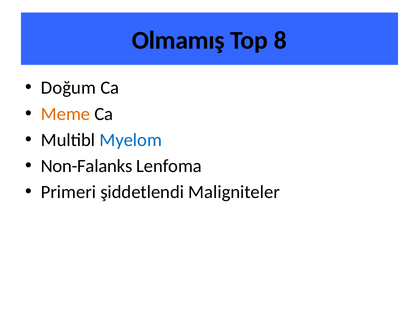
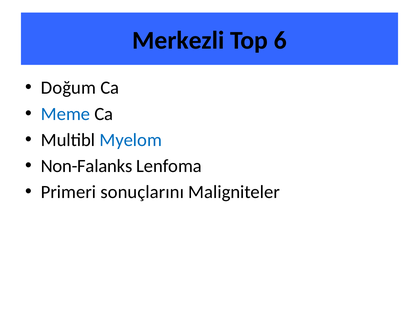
Olmamış: Olmamış -> Merkezli
8: 8 -> 6
Meme colour: orange -> blue
şiddetlendi: şiddetlendi -> sonuçlarını
